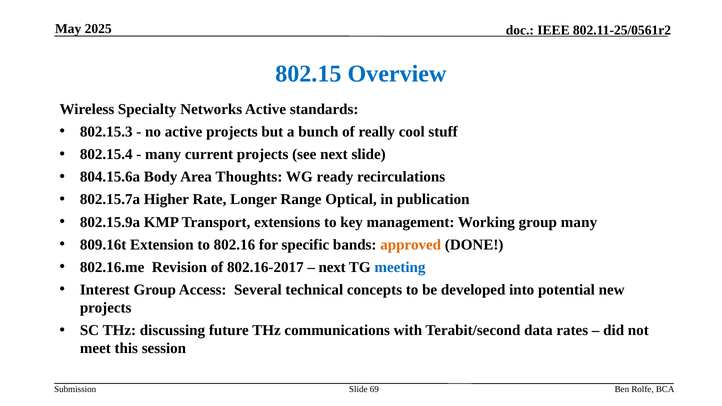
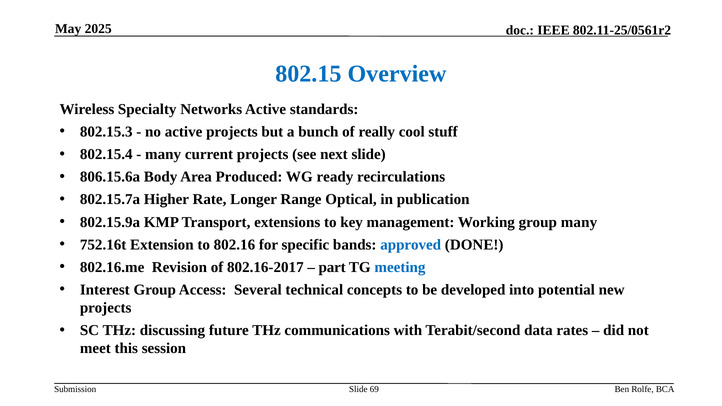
804.15.6a: 804.15.6a -> 806.15.6a
Thoughts: Thoughts -> Produced
809.16t: 809.16t -> 752.16t
approved colour: orange -> blue
next at (332, 267): next -> part
